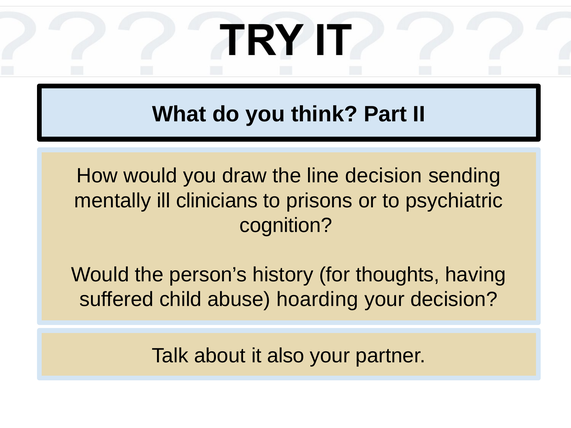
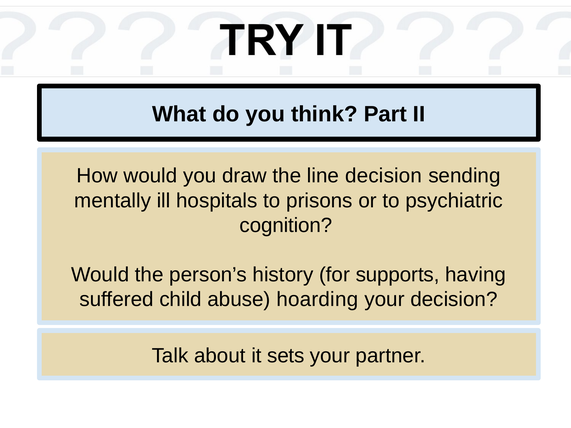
clinicians: clinicians -> hospitals
thoughts: thoughts -> supports
also: also -> sets
